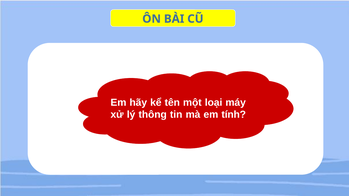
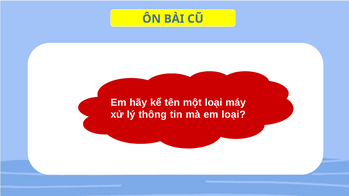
em tính: tính -> loại
